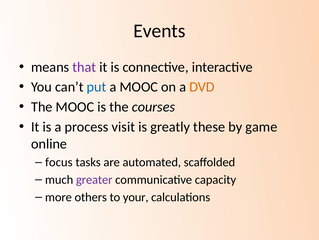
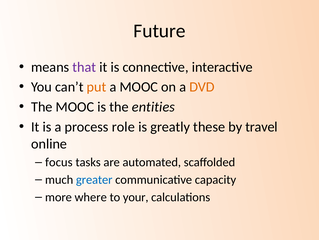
Events: Events -> Future
put colour: blue -> orange
courses: courses -> entities
visit: visit -> role
game: game -> travel
greater colour: purple -> blue
others: others -> where
